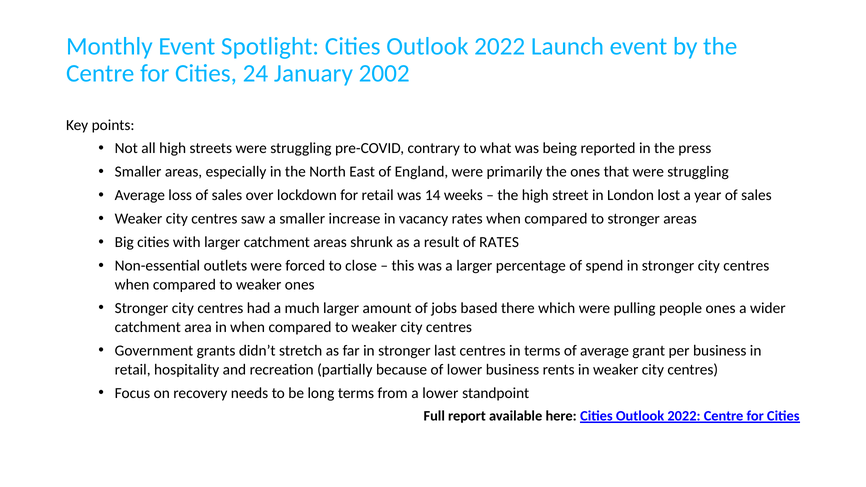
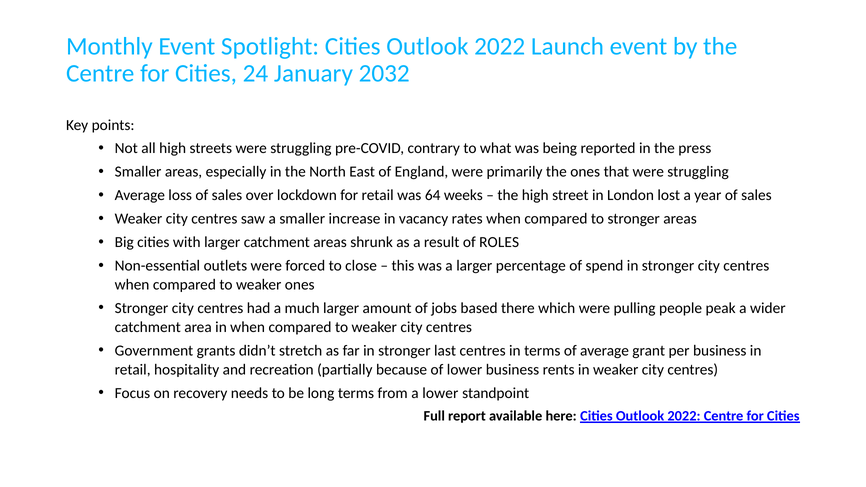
2002: 2002 -> 2032
14: 14 -> 64
of RATES: RATES -> ROLES
people ones: ones -> peak
